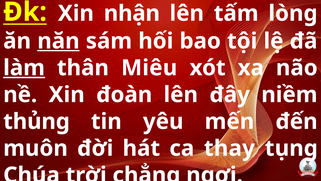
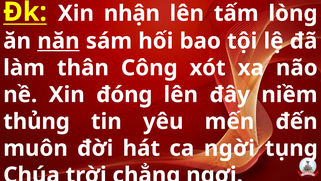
làm underline: present -> none
Miêu: Miêu -> Công
đoàn: đoàn -> đóng
thay: thay -> ngời
